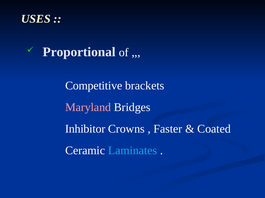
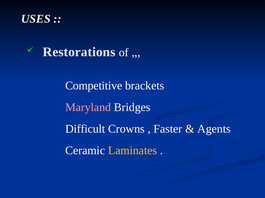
Proportional: Proportional -> Restorations
Inhibitor: Inhibitor -> Difficult
Coated: Coated -> Agents
Laminates colour: light blue -> yellow
